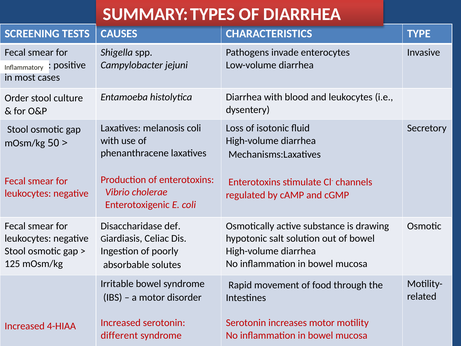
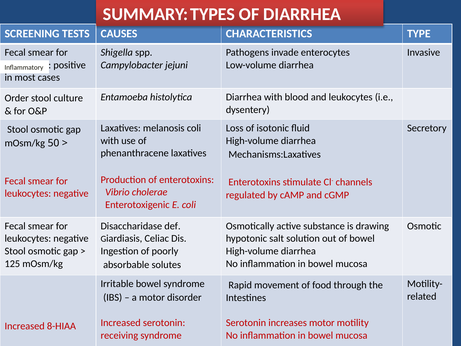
4-HIAA: 4-HIAA -> 8-HIAA
different: different -> receiving
